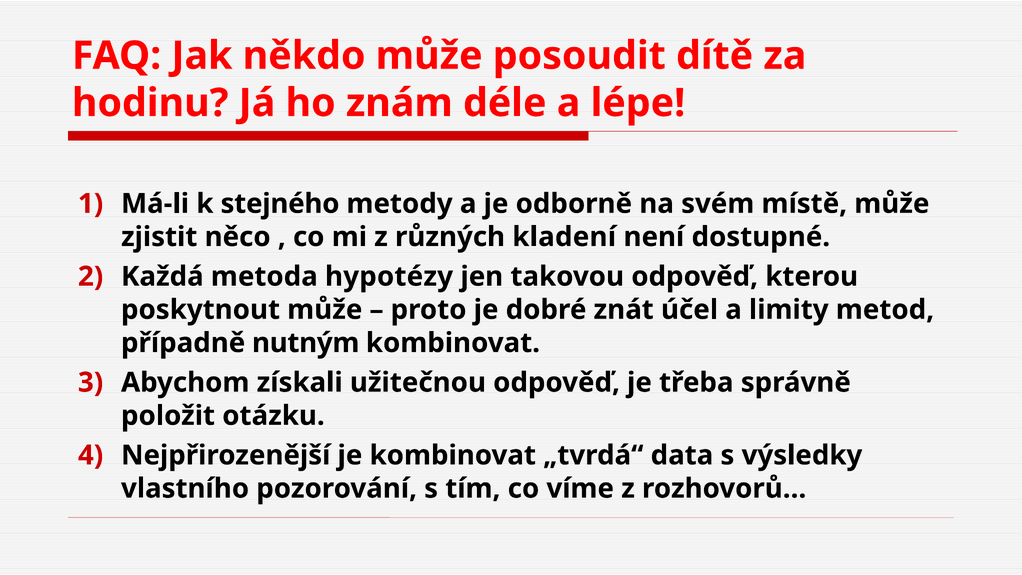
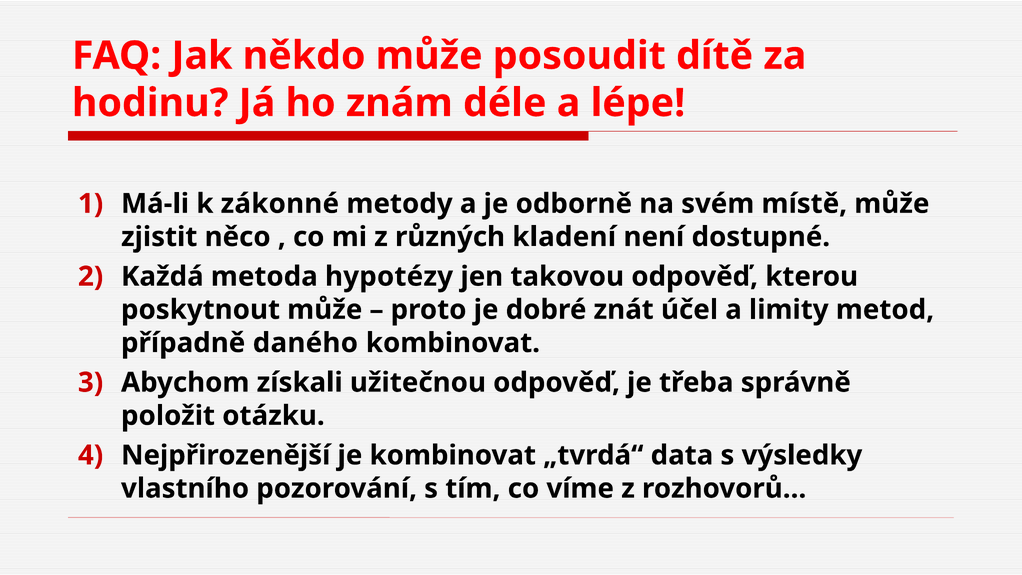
stejného: stejného -> zákonné
nutným: nutným -> daného
